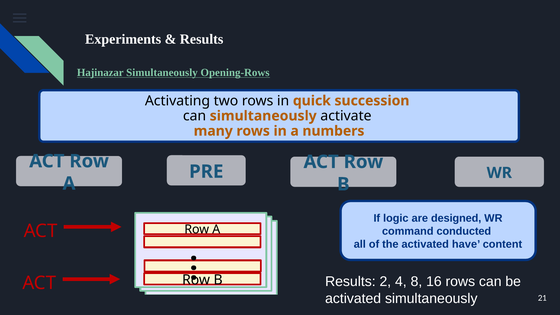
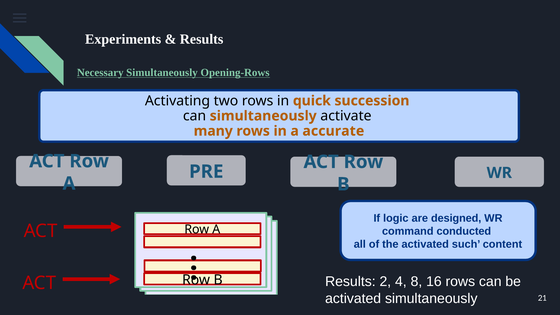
Hajinazar: Hajinazar -> Necessary
numbers: numbers -> accurate
have: have -> such
